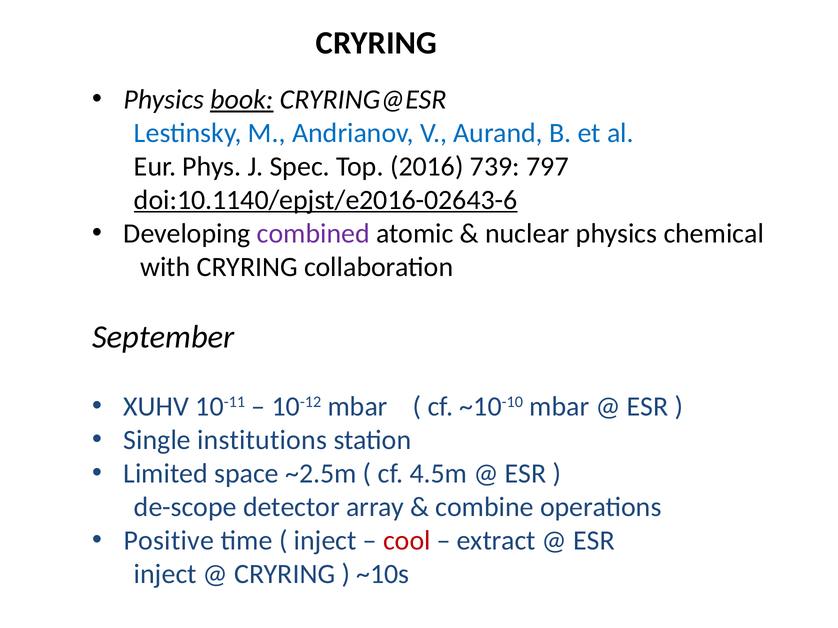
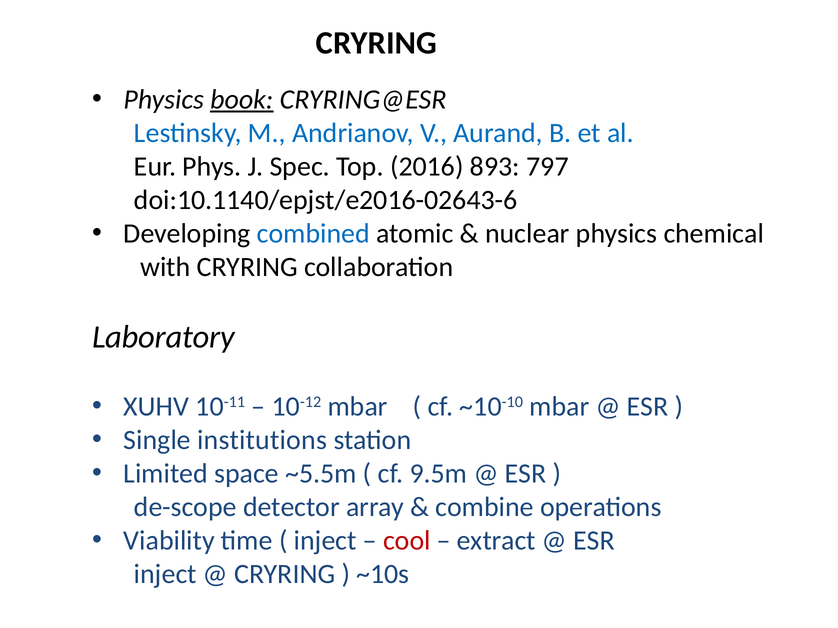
739: 739 -> 893
doi:10.1140/epjst/e2016-02643-6 underline: present -> none
combined colour: purple -> blue
September: September -> Laboratory
~2.5m: ~2.5m -> ~5.5m
4.5m: 4.5m -> 9.5m
Positive: Positive -> Viability
